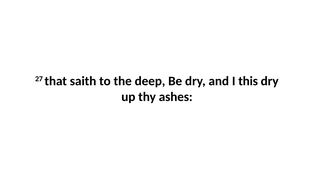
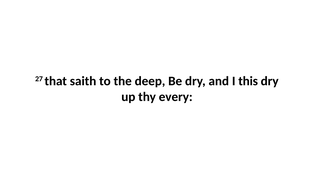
ashes: ashes -> every
